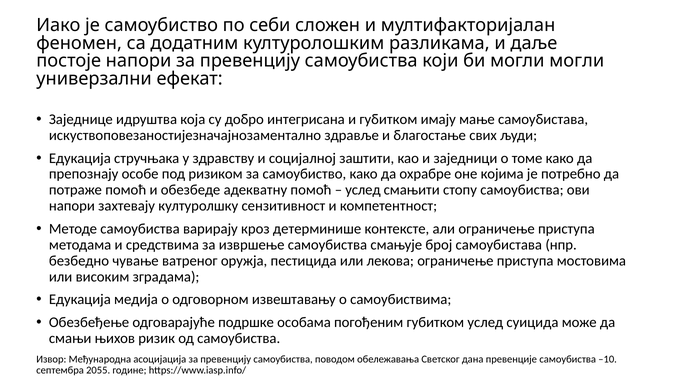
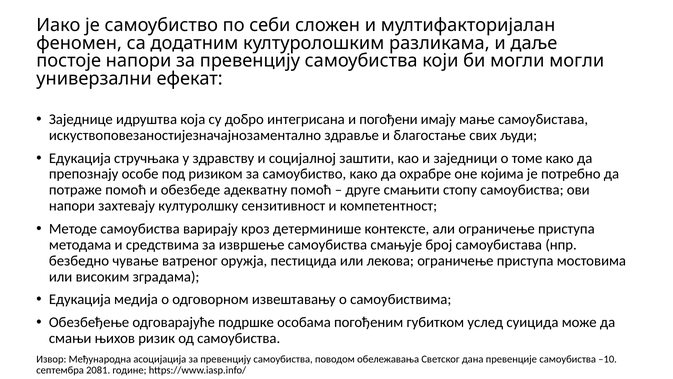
и губитком: губитком -> погођени
услед at (363, 190): услед -> друге
2055: 2055 -> 2081
